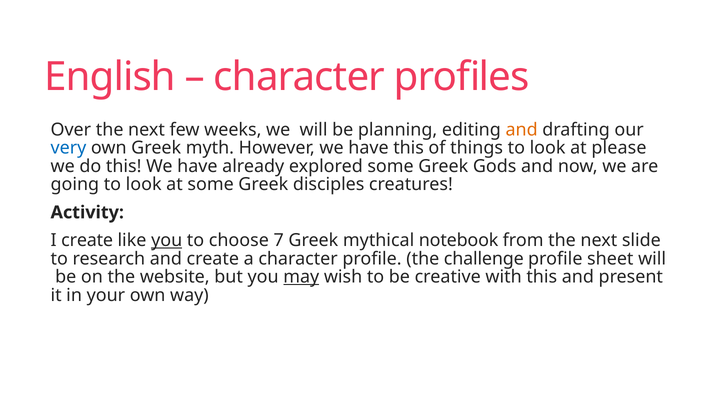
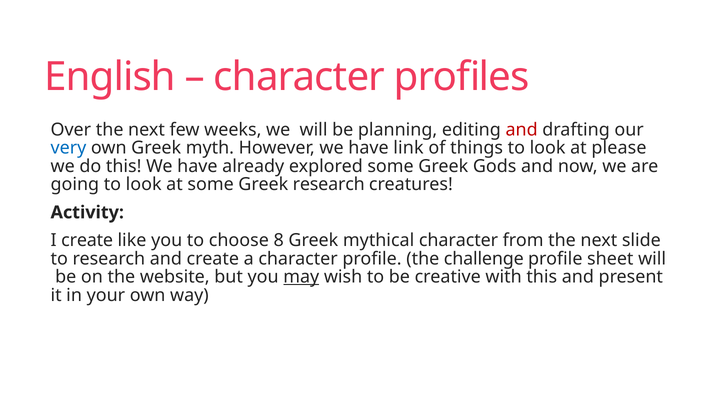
and at (522, 130) colour: orange -> red
have this: this -> link
Greek disciples: disciples -> research
you at (167, 241) underline: present -> none
7: 7 -> 8
mythical notebook: notebook -> character
